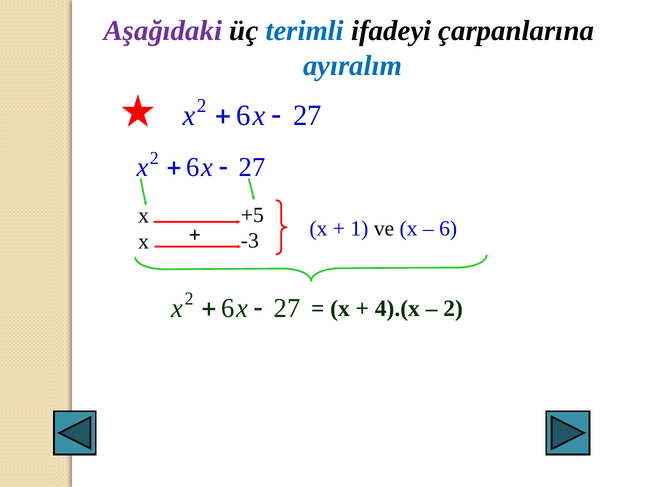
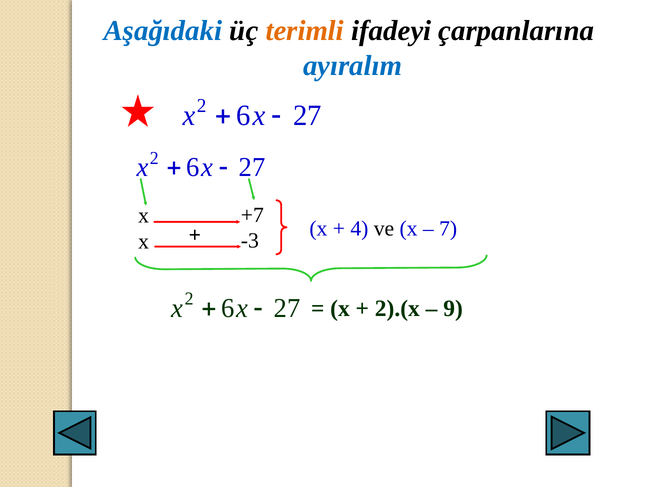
Aşağıdaki colour: purple -> blue
terimli colour: blue -> orange
+5: +5 -> +7
1: 1 -> 4
6 at (448, 229): 6 -> 7
4).(x: 4).(x -> 2).(x
2 at (453, 308): 2 -> 9
